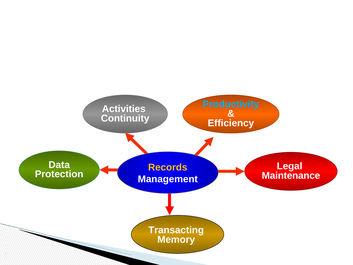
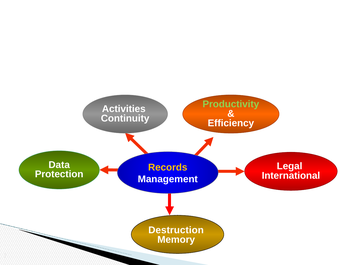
Productivity colour: light blue -> light green
Maintenance: Maintenance -> International
Transacting: Transacting -> Destruction
